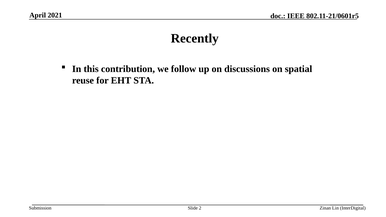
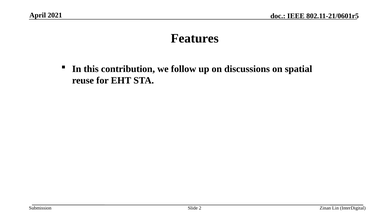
Recently: Recently -> Features
